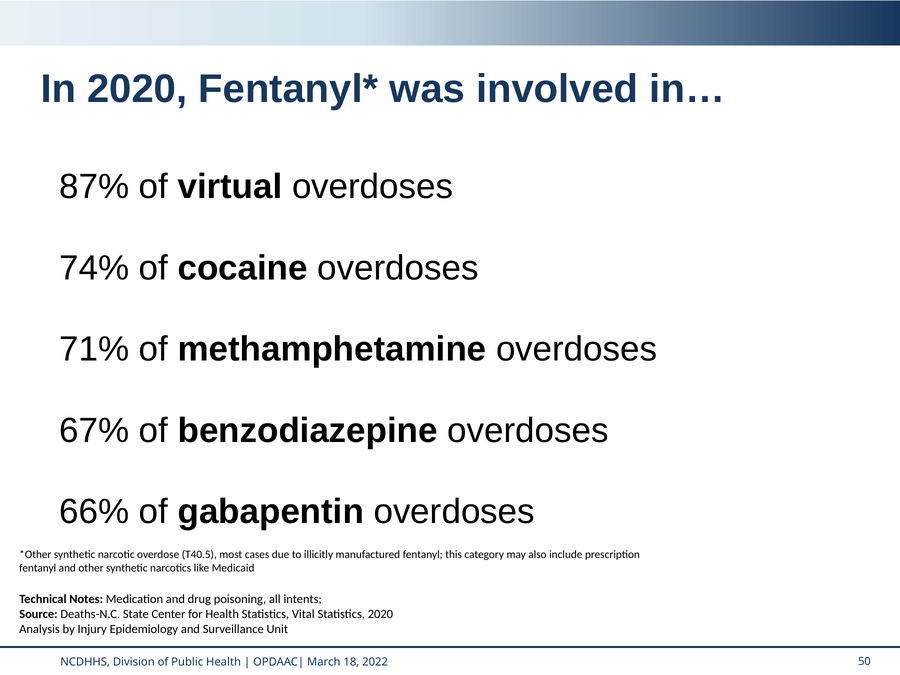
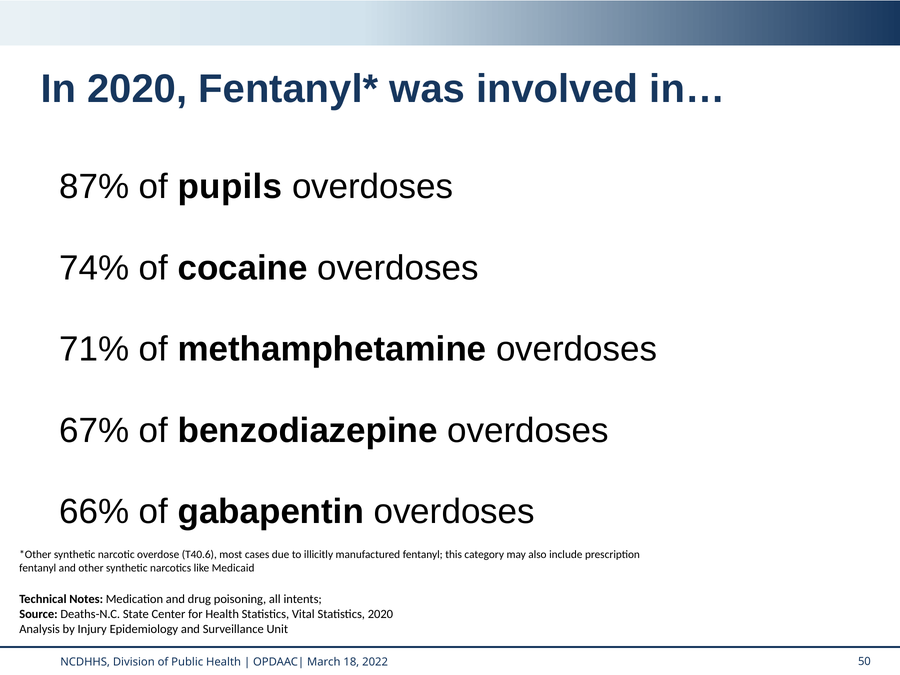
virtual: virtual -> pupils
T40.5: T40.5 -> T40.6
